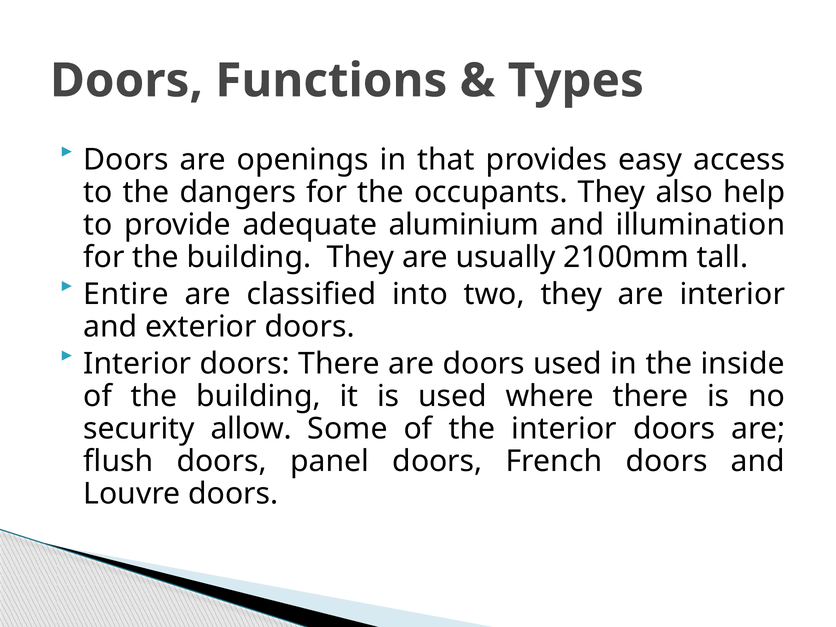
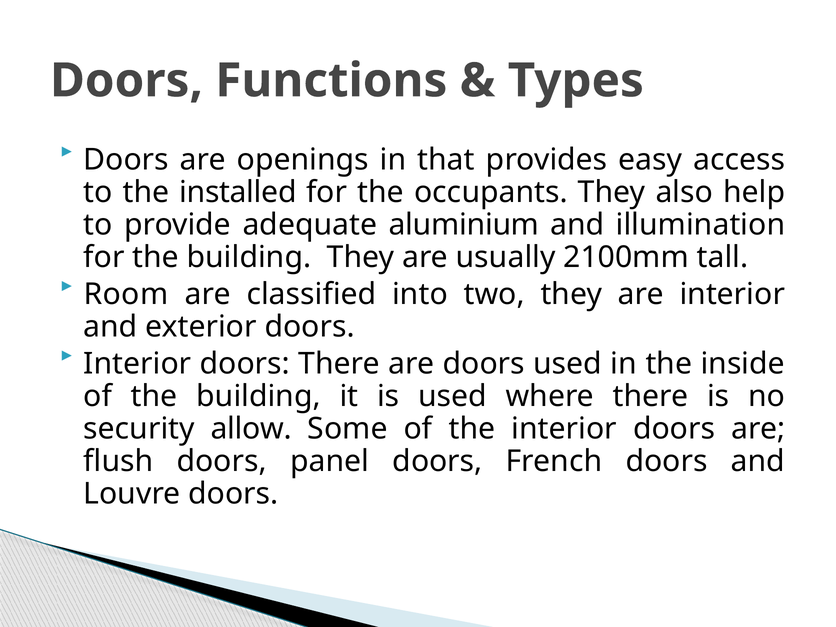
dangers: dangers -> installed
Entire: Entire -> Room
